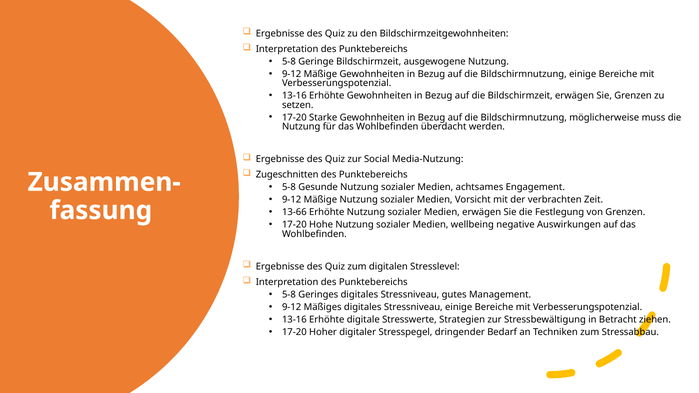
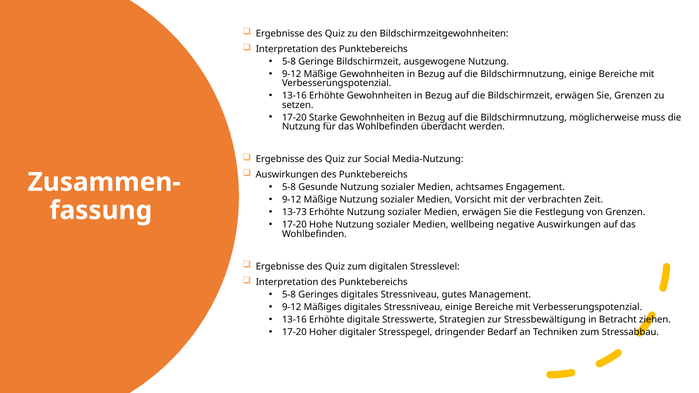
Zugeschnitten at (287, 175): Zugeschnitten -> Auswirkungen
13-66: 13-66 -> 13-73
